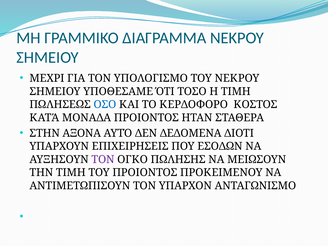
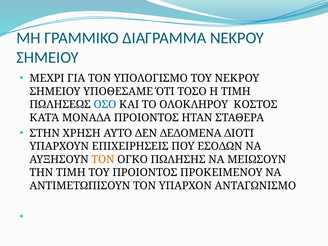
ΚΕΡΔΟΦΟΡΟ: ΚΕΡΔΟΦΟΡΟ -> ΟΛΟΚΛΗΡΟΥ
ΑΞΟΝΑ: ΑΞΟΝΑ -> ΧΡΗΣΗ
ΤΟΝ at (103, 159) colour: purple -> orange
